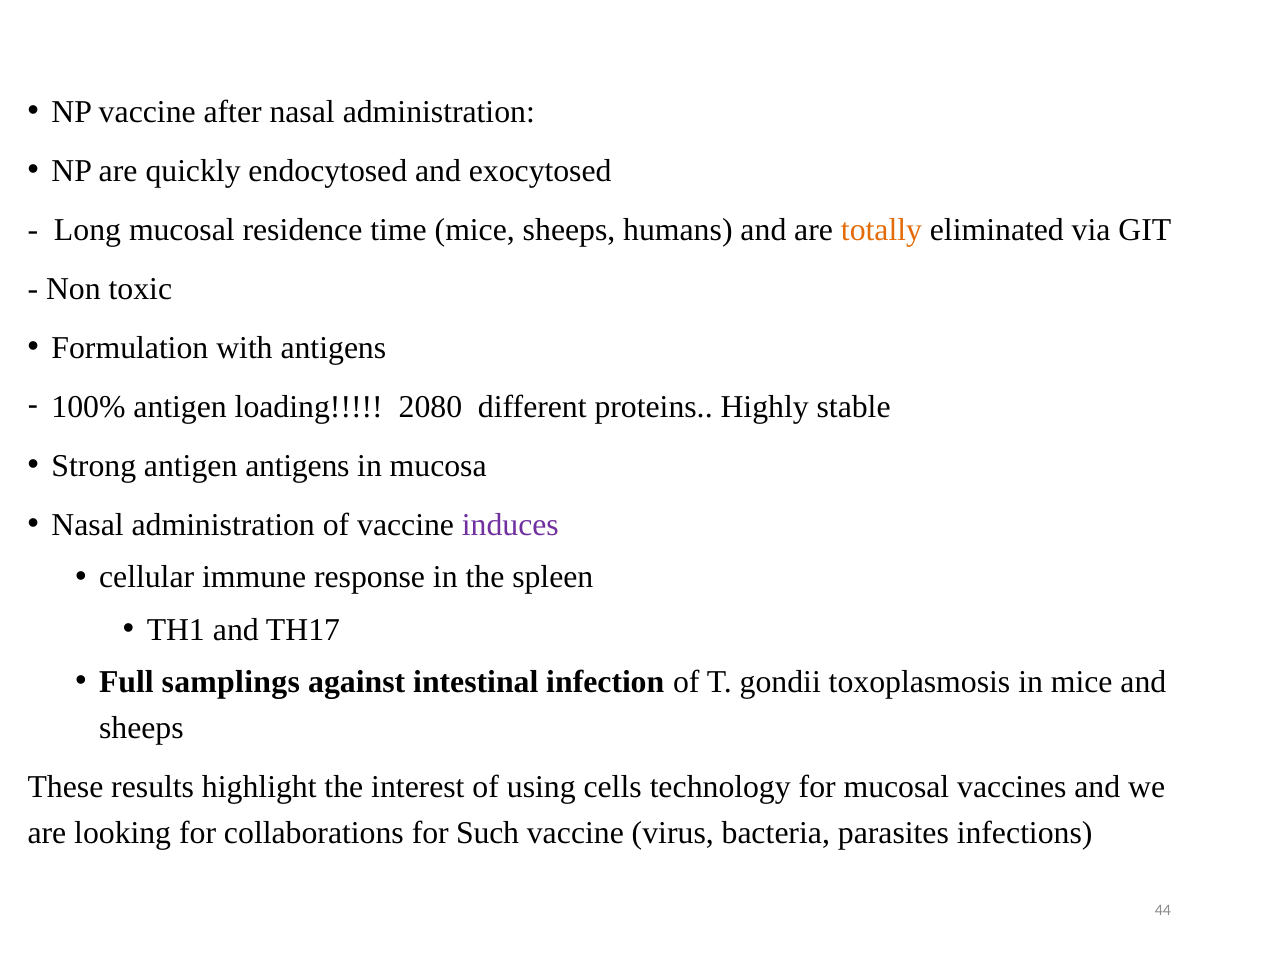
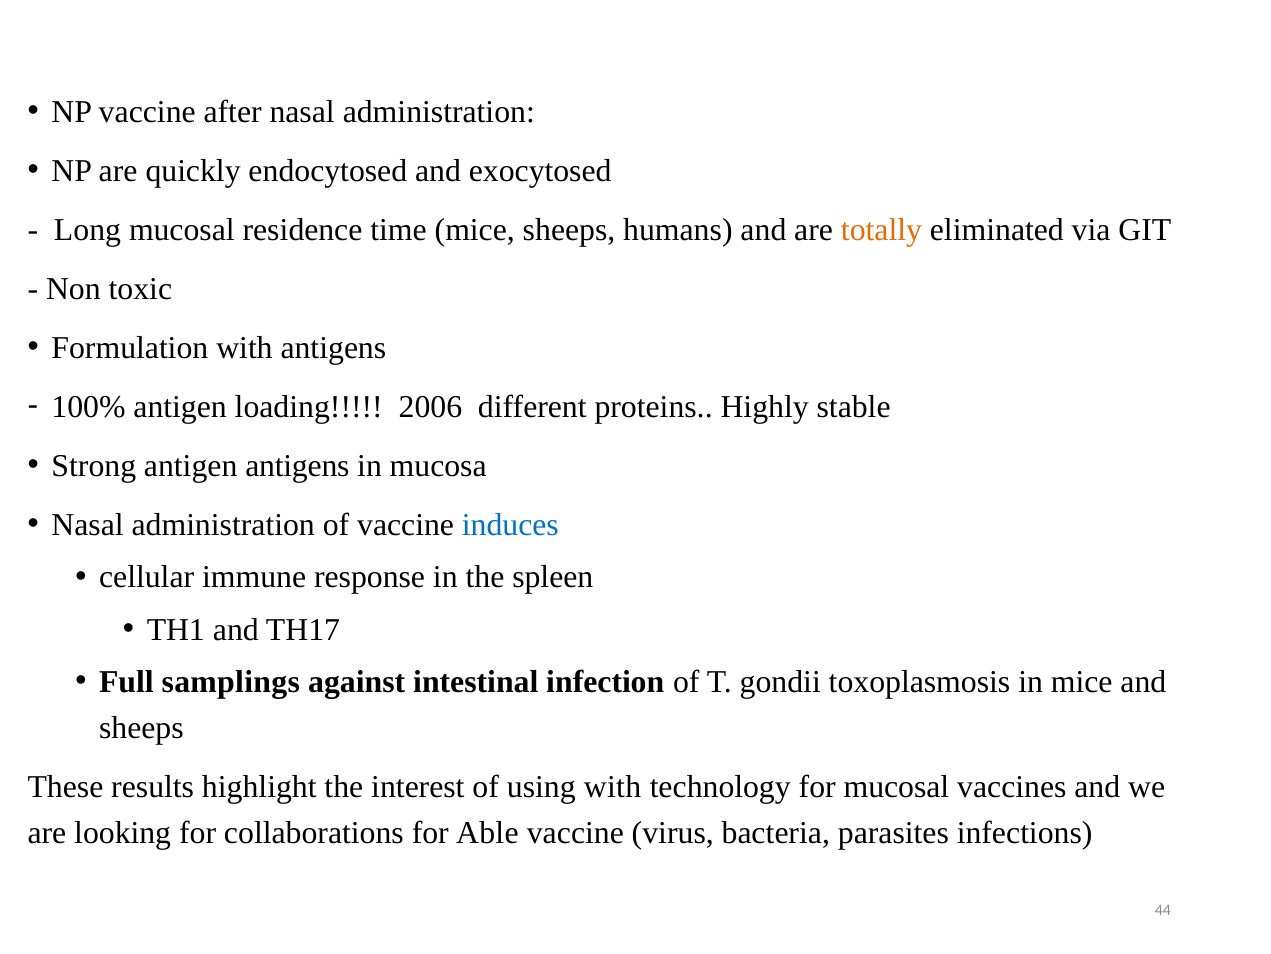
2080: 2080 -> 2006
induces colour: purple -> blue
using cells: cells -> with
Such: Such -> Able
